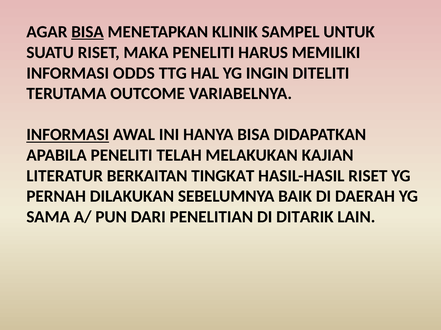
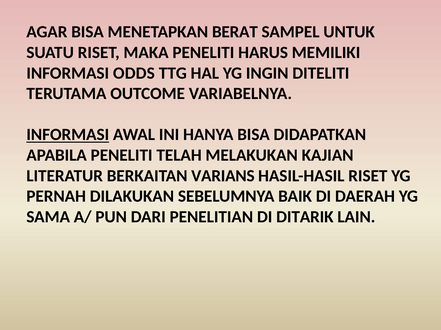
BISA at (88, 32) underline: present -> none
KLINIK: KLINIK -> BERAT
TINGKAT: TINGKAT -> VARIANS
